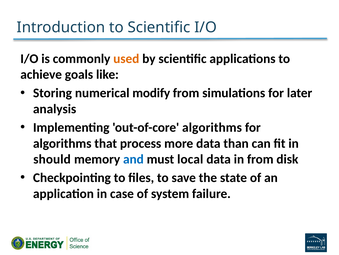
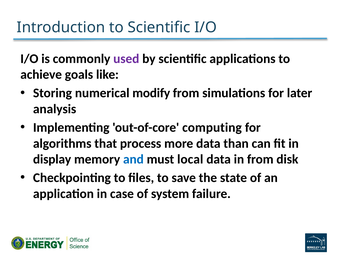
used colour: orange -> purple
out-of-core algorithms: algorithms -> computing
should: should -> display
